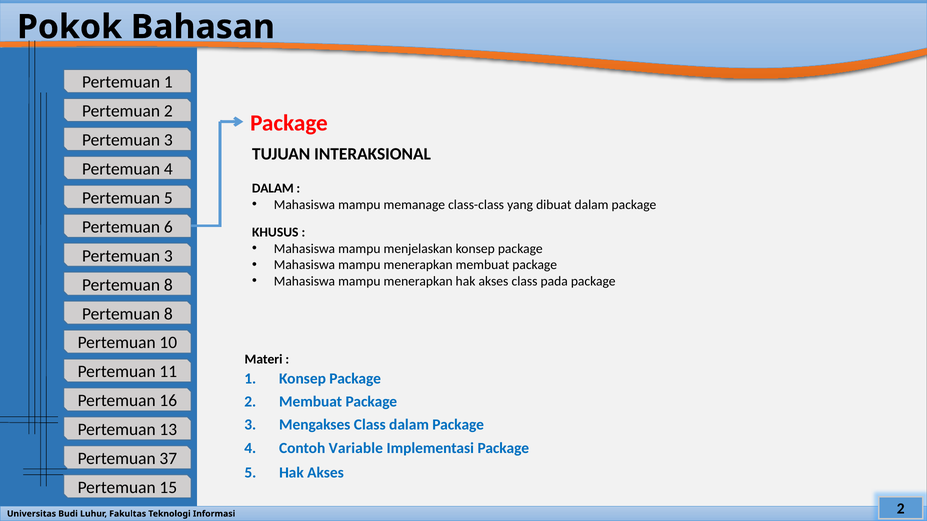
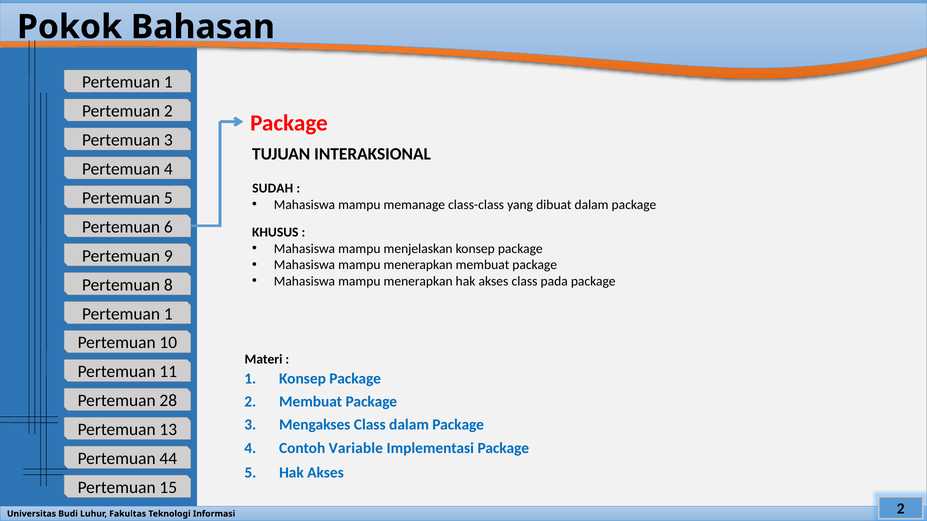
DALAM at (273, 189): DALAM -> SUDAH
3 at (168, 256): 3 -> 9
8 at (168, 314): 8 -> 1
16: 16 -> 28
37: 37 -> 44
